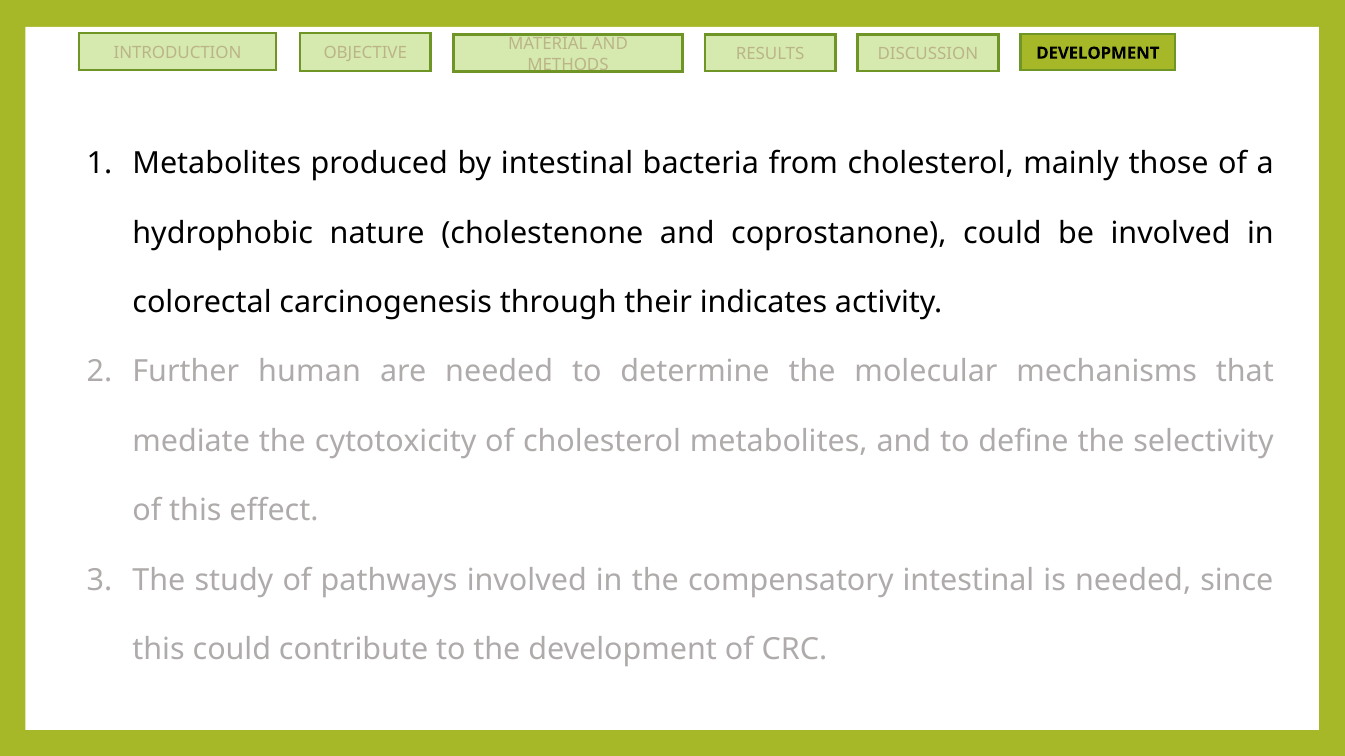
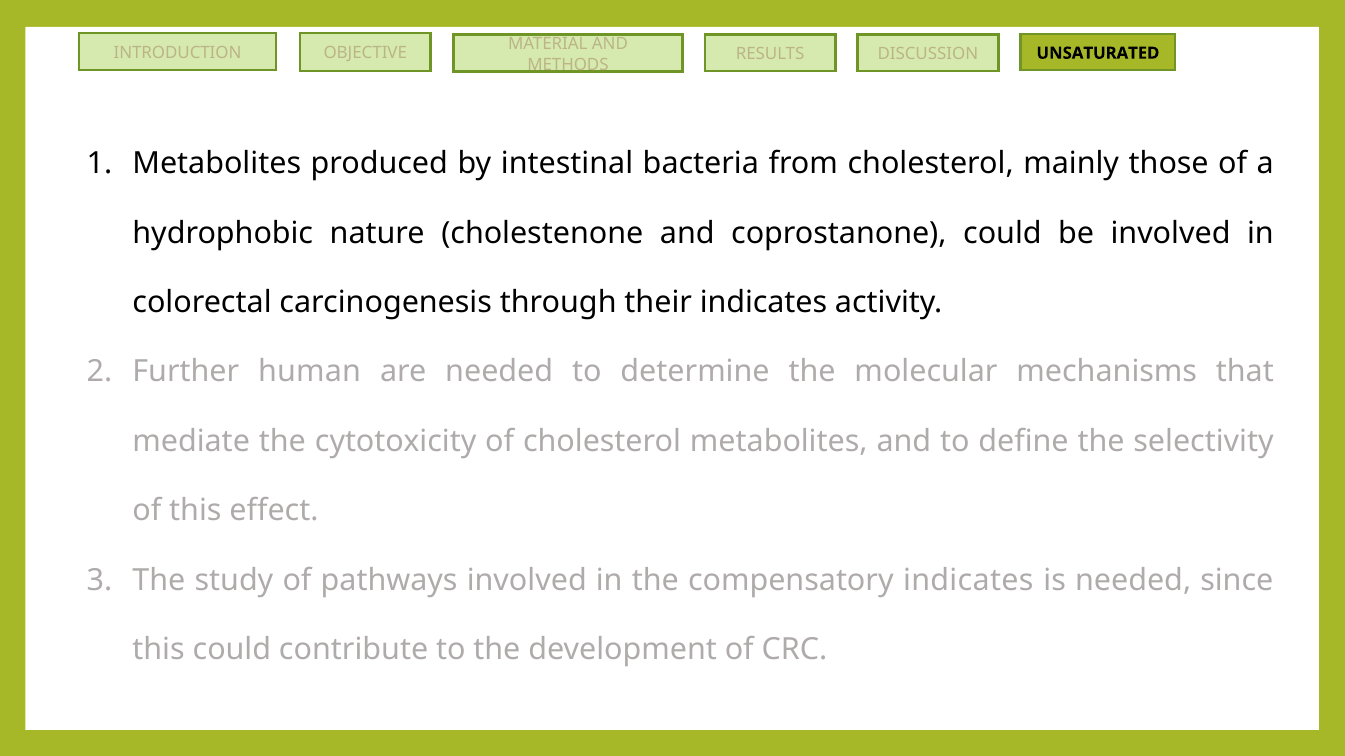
DEVELOPMENT at (1098, 53): DEVELOPMENT -> UNSATURATED
compensatory intestinal: intestinal -> indicates
